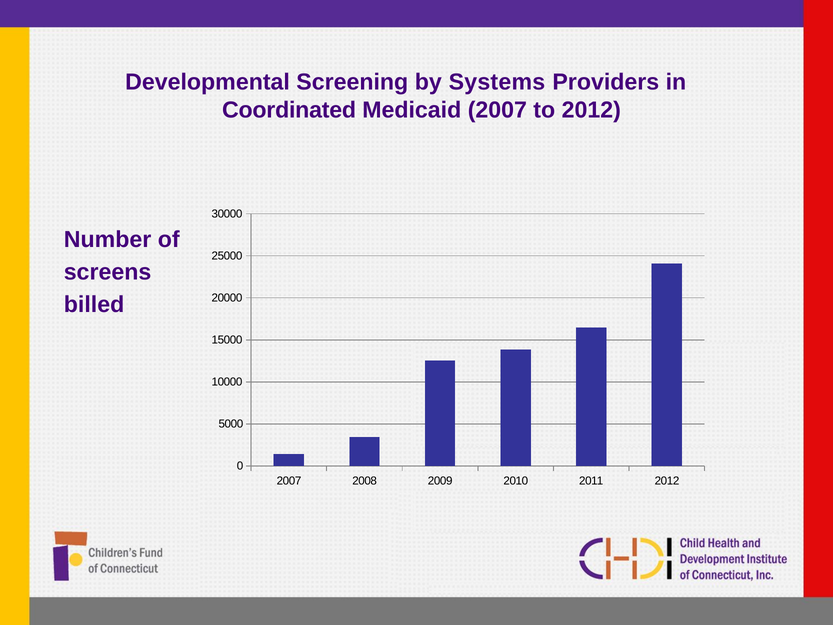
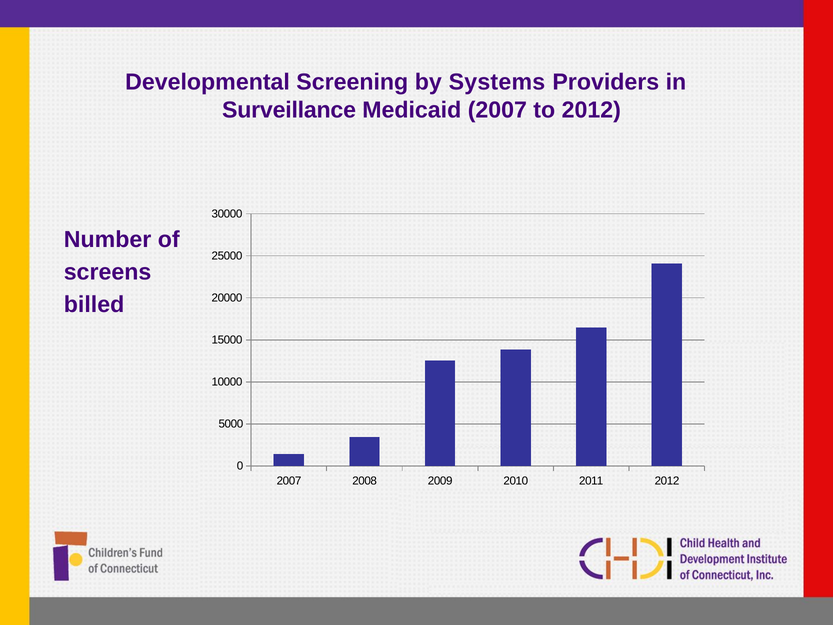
Coordinated: Coordinated -> Surveillance
